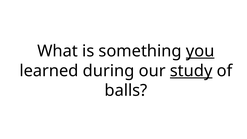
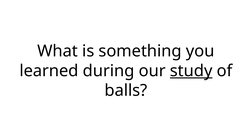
you underline: present -> none
